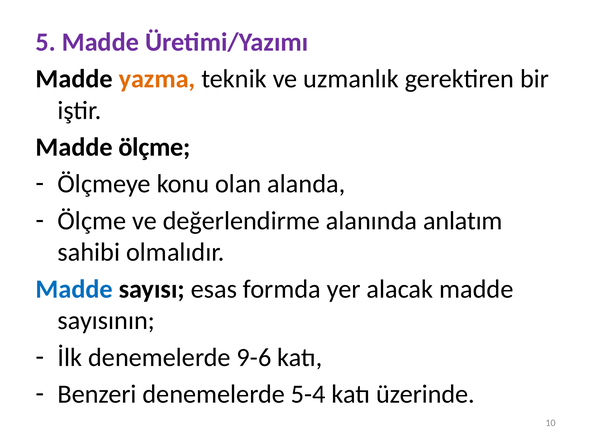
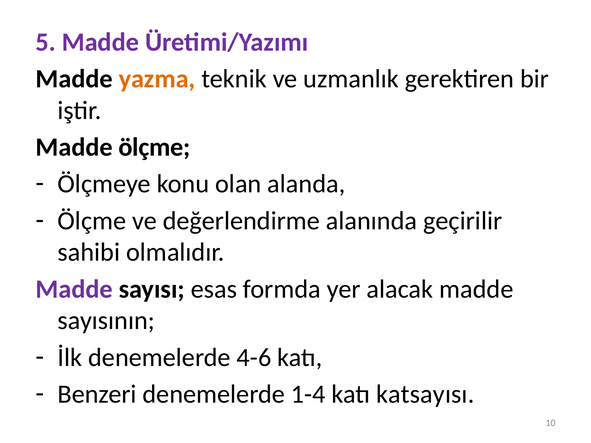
anlatım: anlatım -> geçirilir
Madde at (74, 289) colour: blue -> purple
9-6: 9-6 -> 4-6
5-4: 5-4 -> 1-4
üzerinde: üzerinde -> katsayısı
